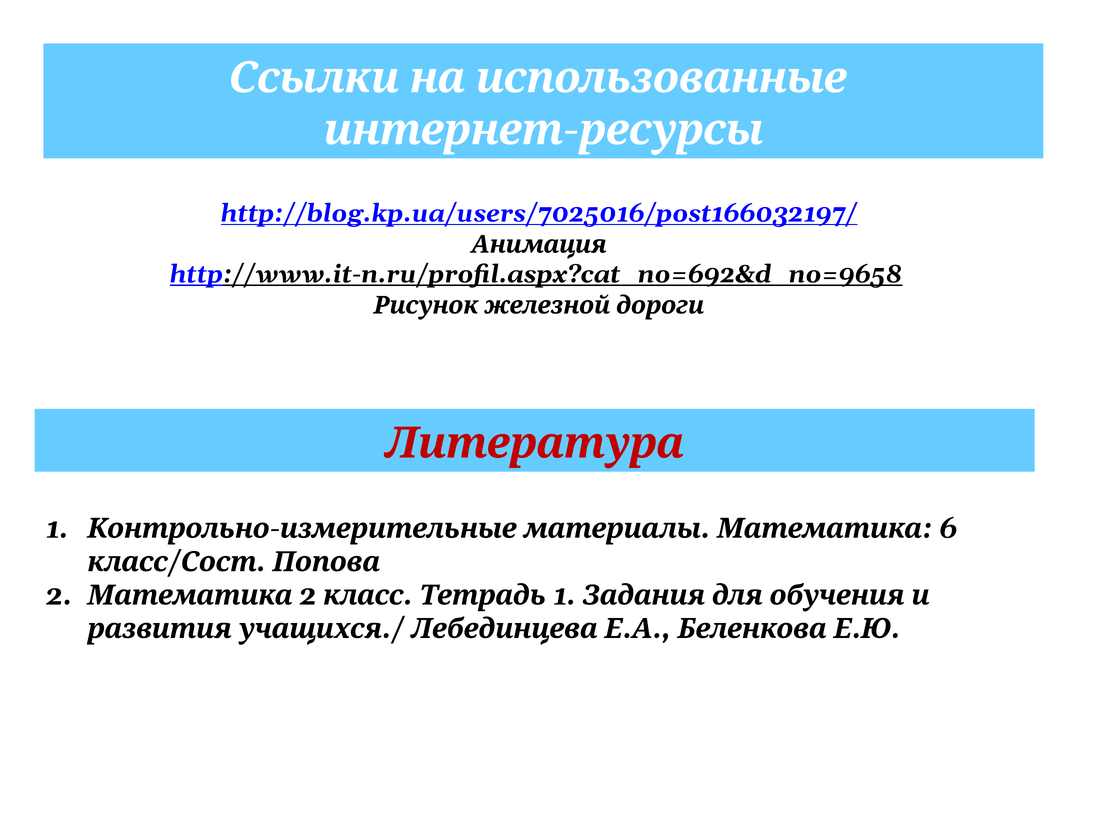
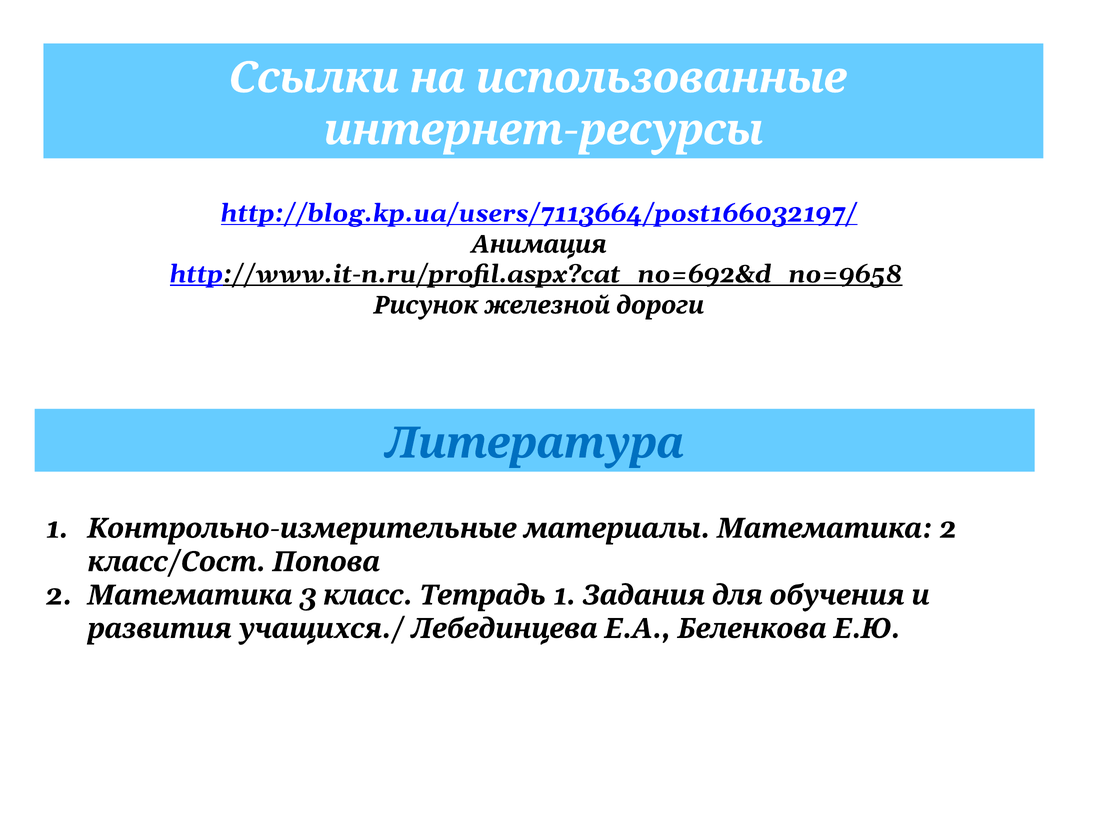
http://blog.kp.ua/users/7025016/post166032197/: http://blog.kp.ua/users/7025016/post166032197/ -> http://blog.kp.ua/users/7113664/post166032197/
Литература colour: red -> blue
6 at (948, 528): 6 -> 2
2 at (308, 595): 2 -> 3
